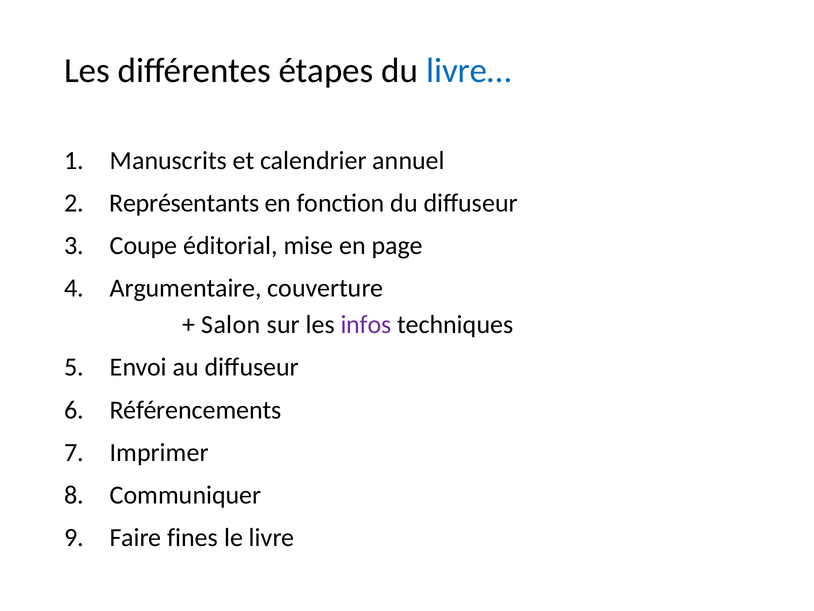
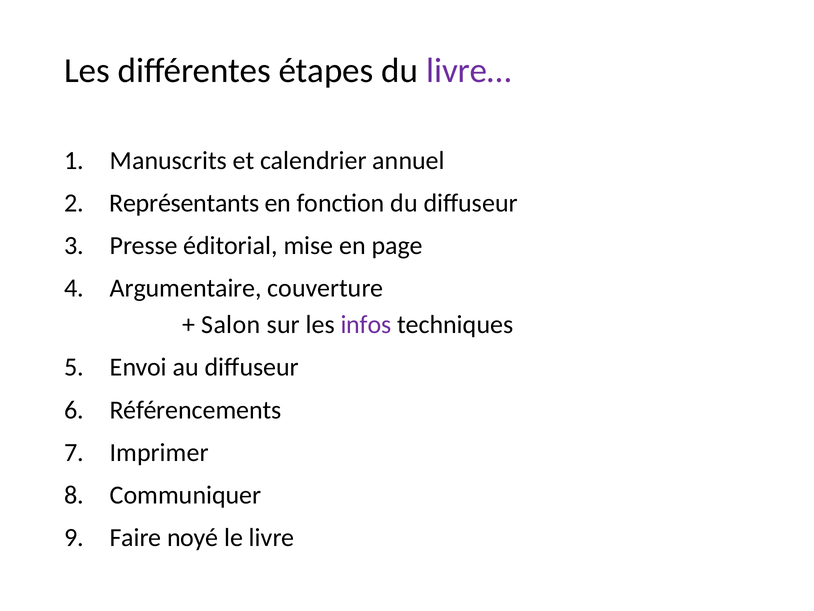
livre… colour: blue -> purple
Coupe: Coupe -> Presse
fines: fines -> noyé
